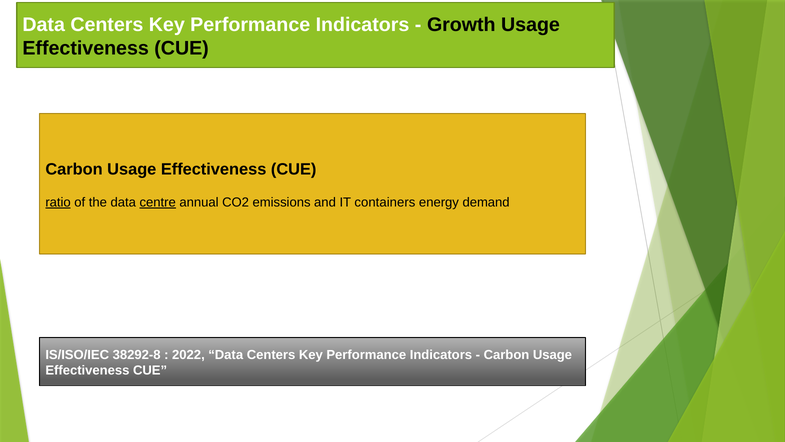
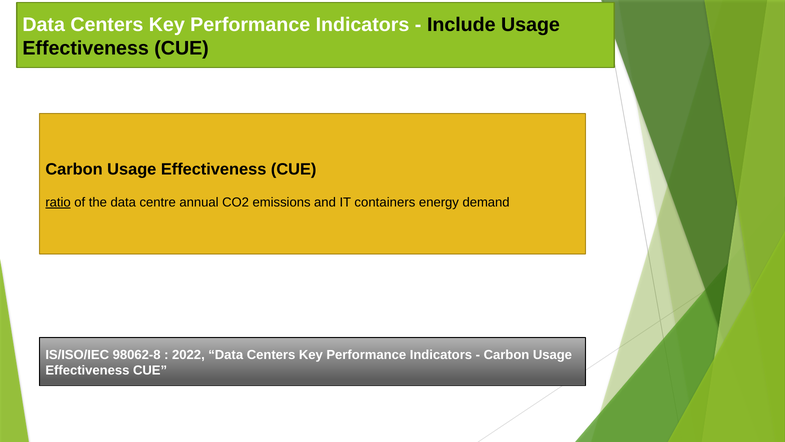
Growth: Growth -> Include
centre underline: present -> none
38292-8: 38292-8 -> 98062-8
